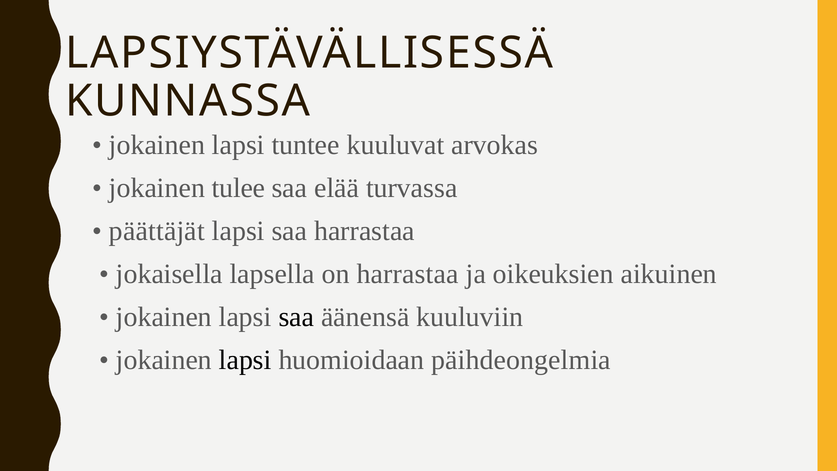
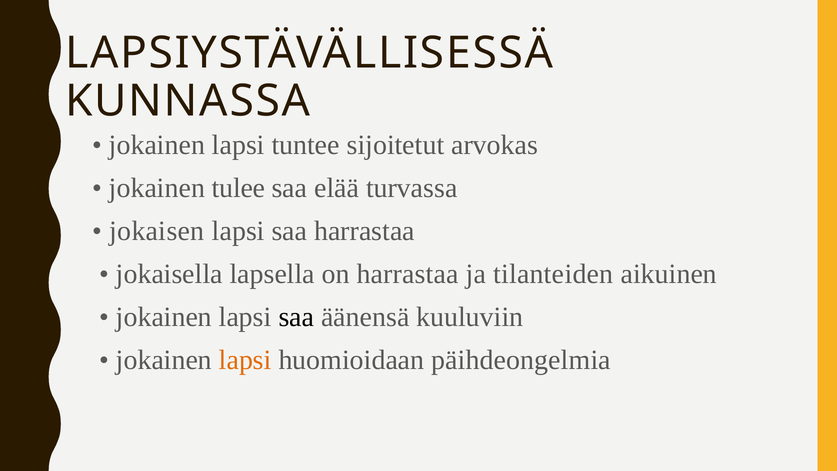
kuuluvat: kuuluvat -> sijoitetut
päättäjät: päättäjät -> jokaisen
oikeuksien: oikeuksien -> tilanteiden
lapsi at (245, 360) colour: black -> orange
